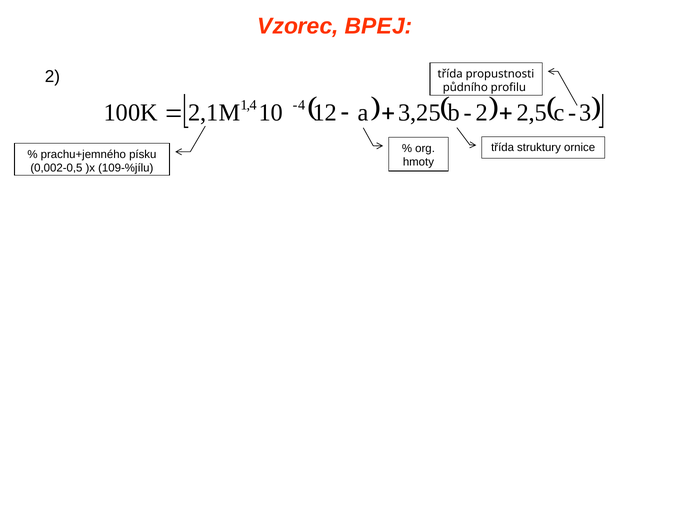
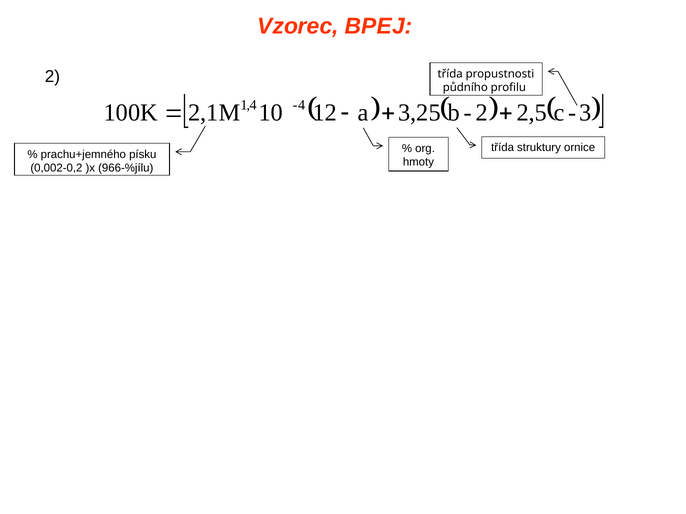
0,002-0,5: 0,002-0,5 -> 0,002-0,2
109-%jílu: 109-%jílu -> 966-%jílu
